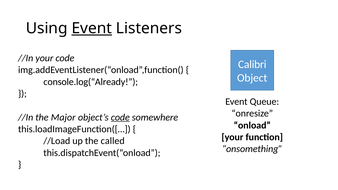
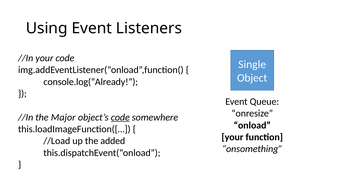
Event at (92, 28) underline: present -> none
Calibri: Calibri -> Single
called: called -> added
